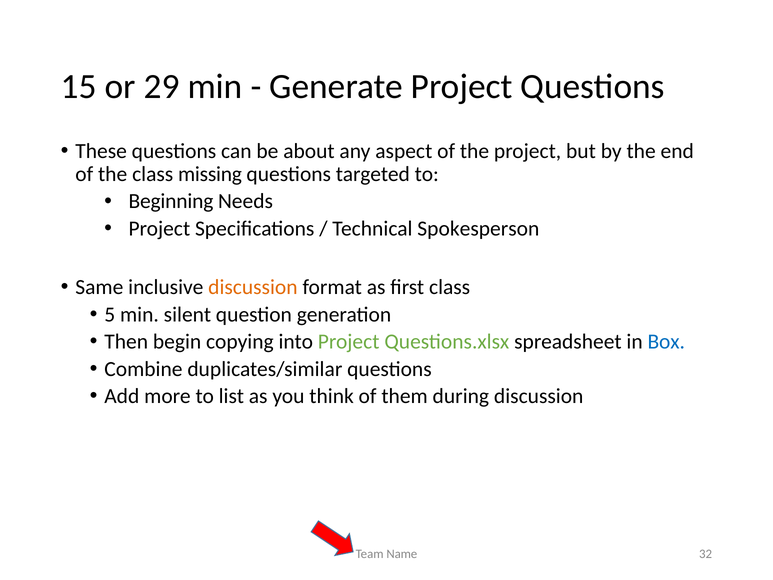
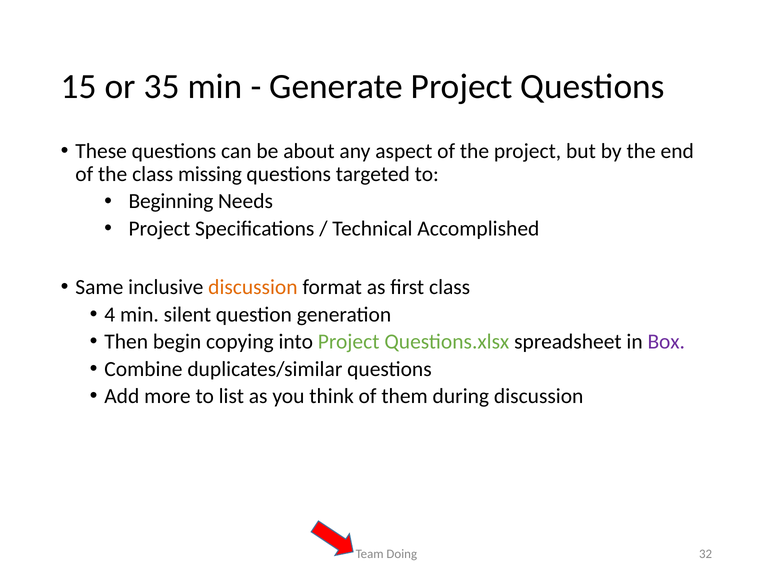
29: 29 -> 35
Spokesperson: Spokesperson -> Accomplished
5: 5 -> 4
Box colour: blue -> purple
Name: Name -> Doing
